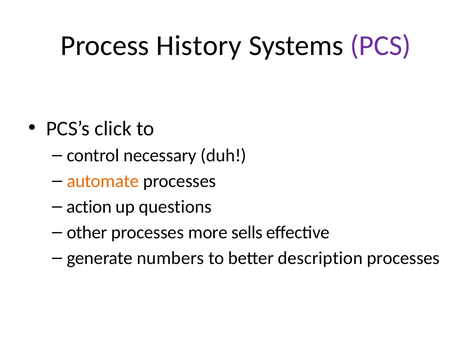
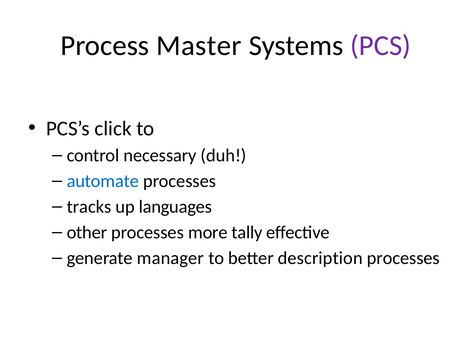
History: History -> Master
automate colour: orange -> blue
action: action -> tracks
questions: questions -> languages
sells: sells -> tally
numbers: numbers -> manager
